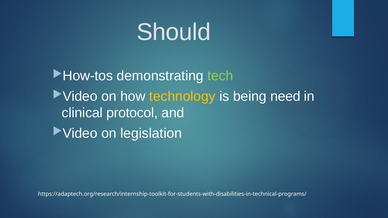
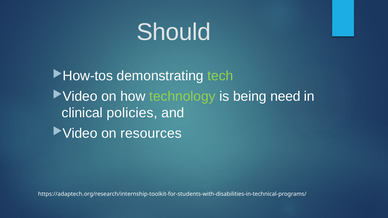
technology colour: yellow -> light green
protocol: protocol -> policies
legislation: legislation -> resources
